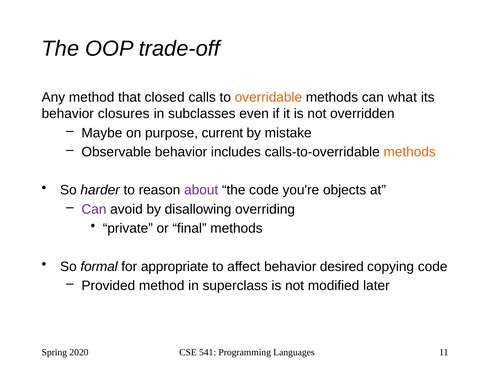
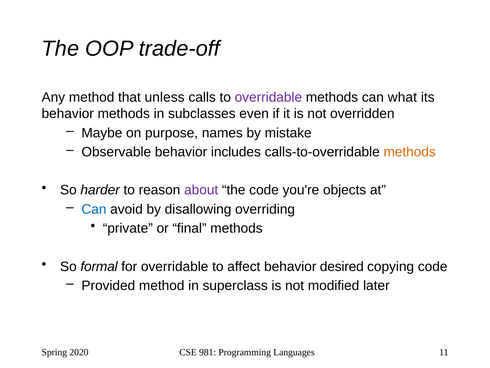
closed: closed -> unless
overridable at (268, 97) colour: orange -> purple
behavior closures: closures -> methods
current: current -> names
Can at (94, 209) colour: purple -> blue
for appropriate: appropriate -> overridable
541: 541 -> 981
